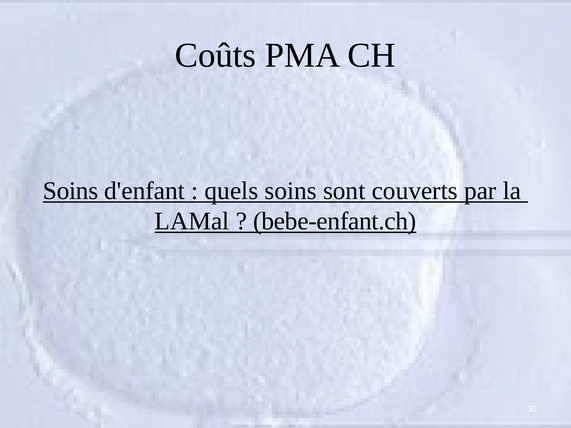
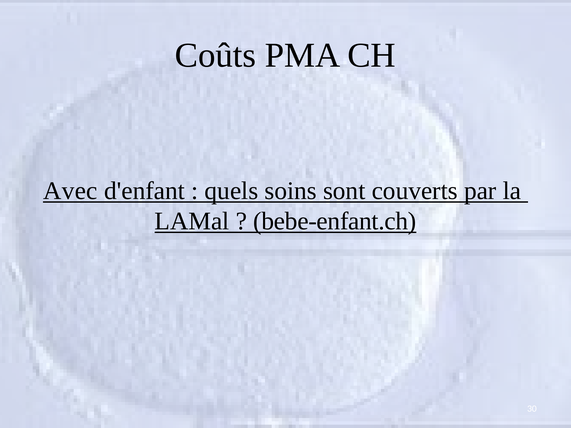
Soins at (71, 191): Soins -> Avec
